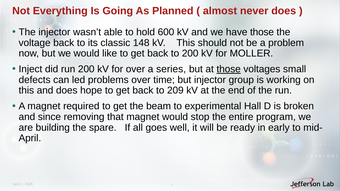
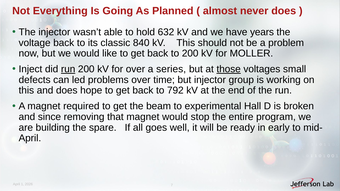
600: 600 -> 632
have those: those -> years
148: 148 -> 840
run at (68, 69) underline: none -> present
209: 209 -> 792
